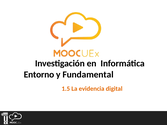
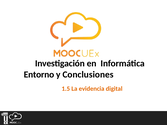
Fundamental: Fundamental -> Conclusiones
